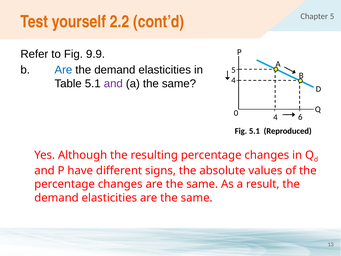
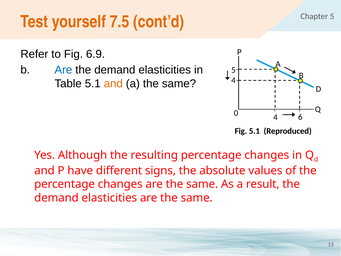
2.2: 2.2 -> 7.5
9.9: 9.9 -> 6.9
and at (113, 83) colour: purple -> orange
